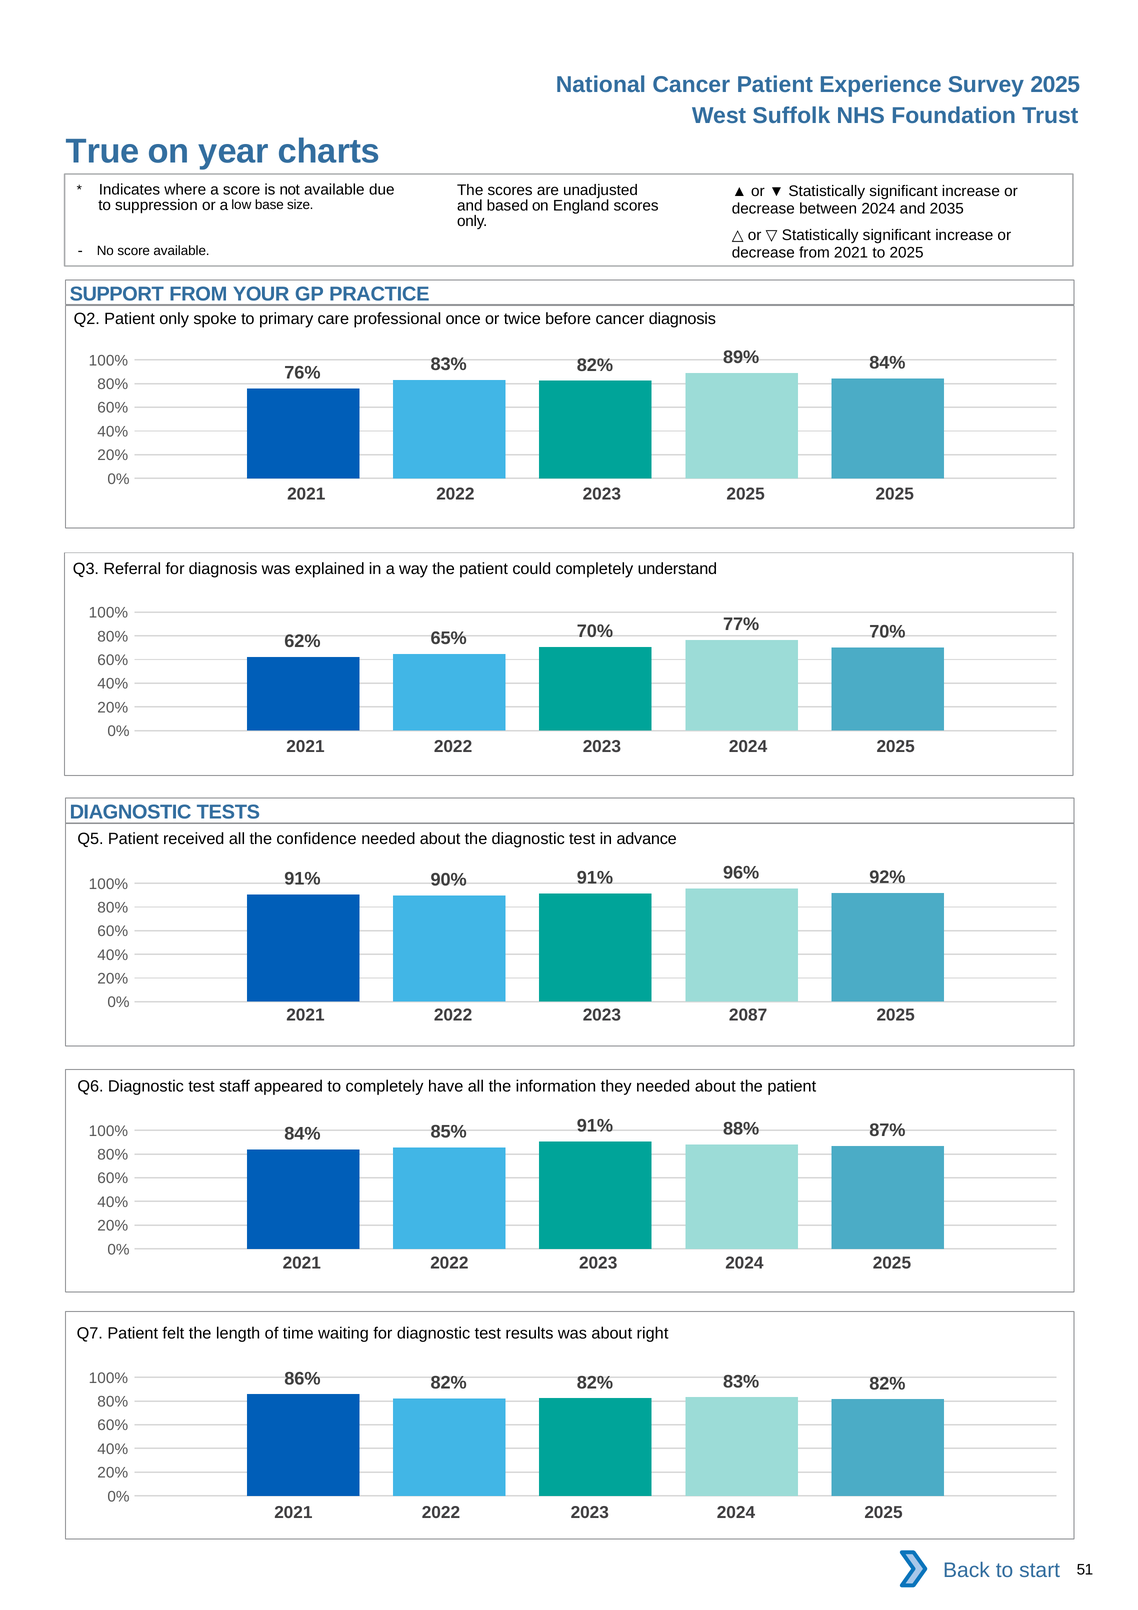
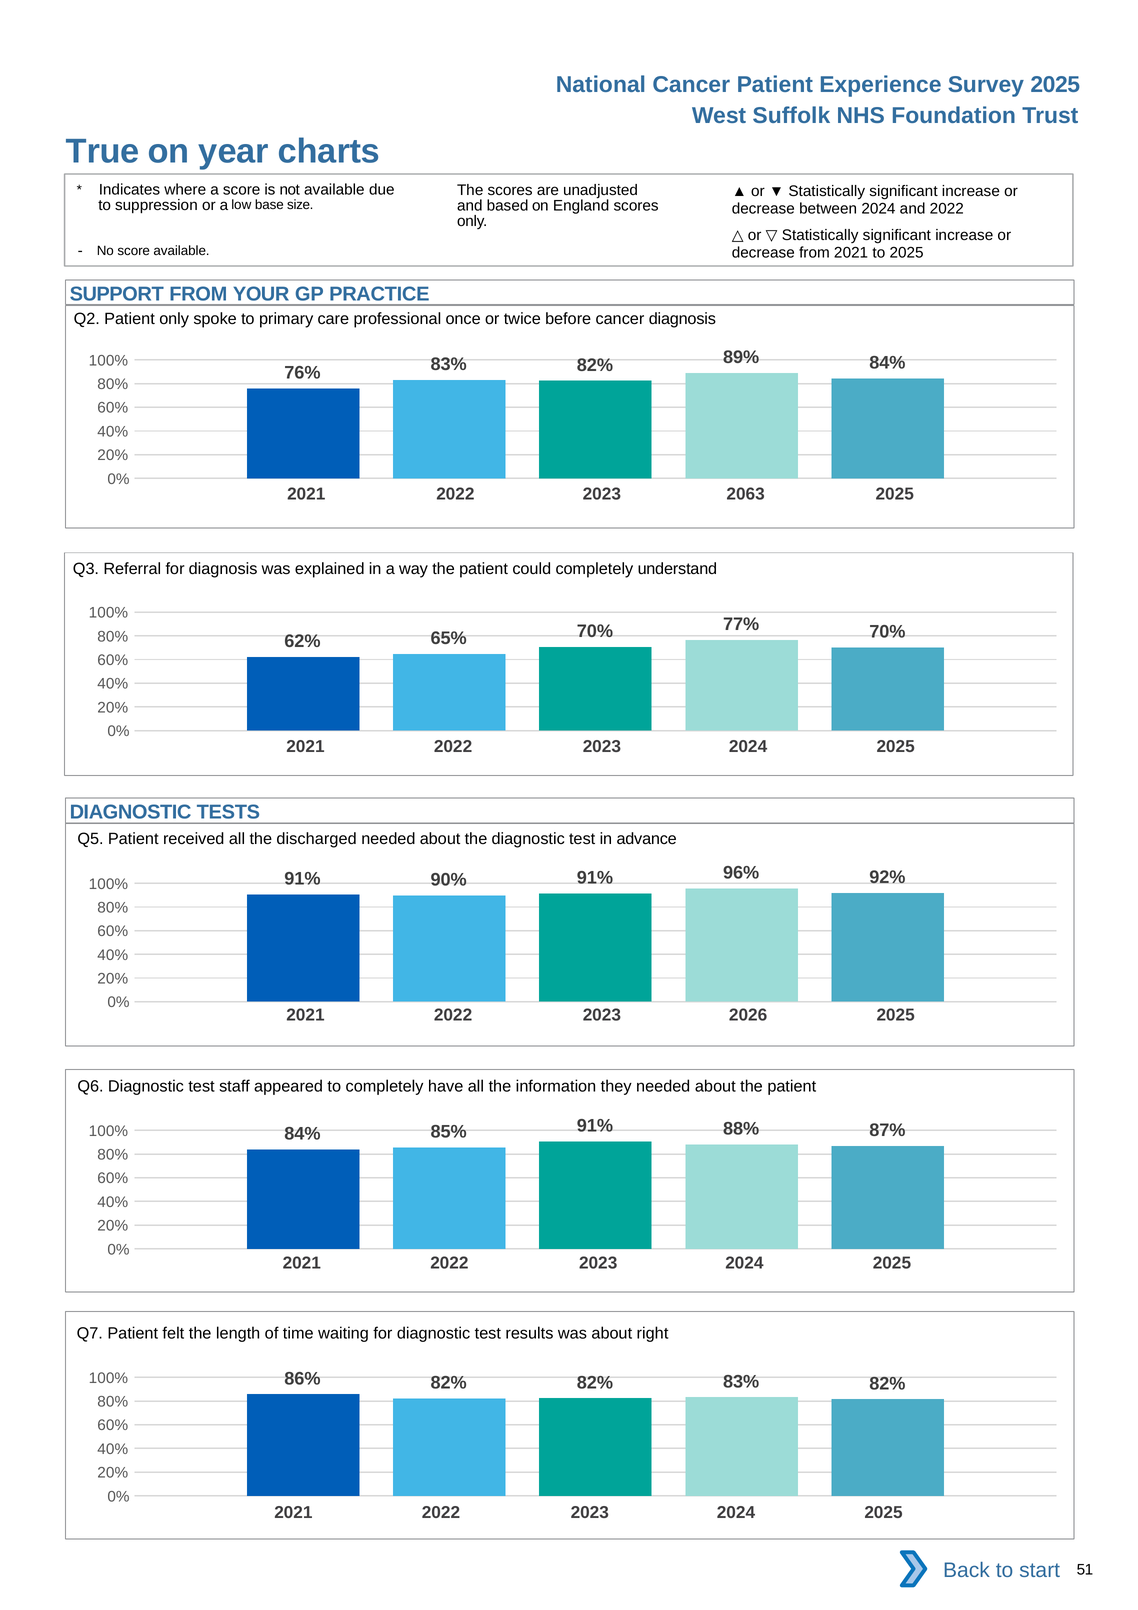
and 2035: 2035 -> 2022
2023 2025: 2025 -> 2063
confidence: confidence -> discharged
2087: 2087 -> 2026
